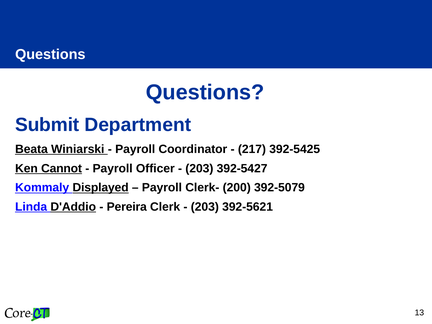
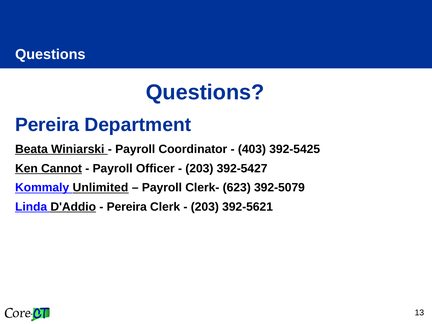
Submit at (47, 125): Submit -> Pereira
217: 217 -> 403
Displayed: Displayed -> Unlimited
200: 200 -> 623
